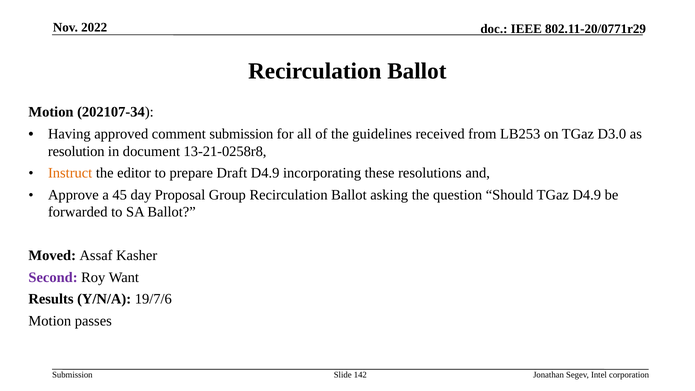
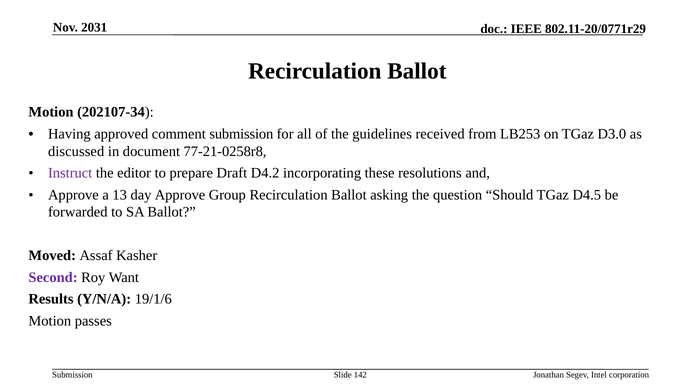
2022: 2022 -> 2031
resolution: resolution -> discussed
13-21-0258r8: 13-21-0258r8 -> 77-21-0258r8
Instruct colour: orange -> purple
Draft D4.9: D4.9 -> D4.2
45: 45 -> 13
day Proposal: Proposal -> Approve
TGaz D4.9: D4.9 -> D4.5
19/7/6: 19/7/6 -> 19/1/6
